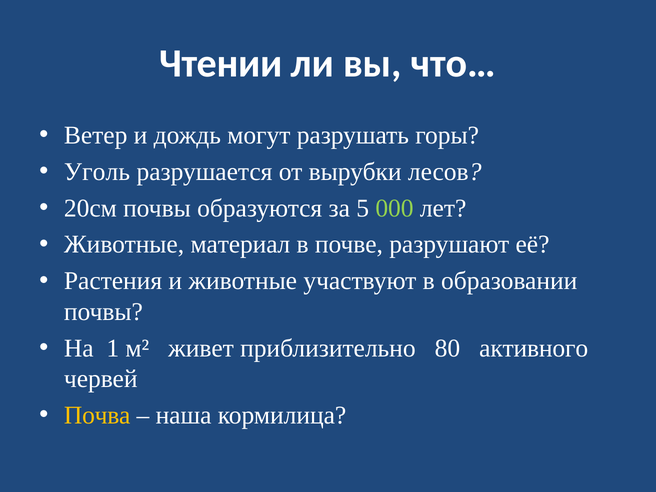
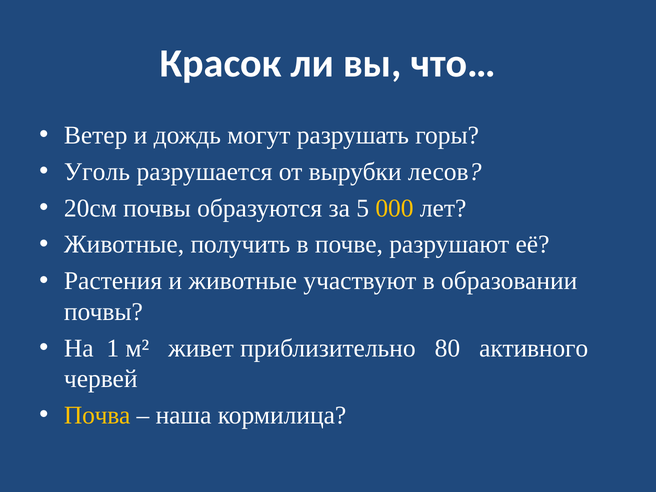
Чтении: Чтении -> Красок
000 colour: light green -> yellow
материал: материал -> получить
